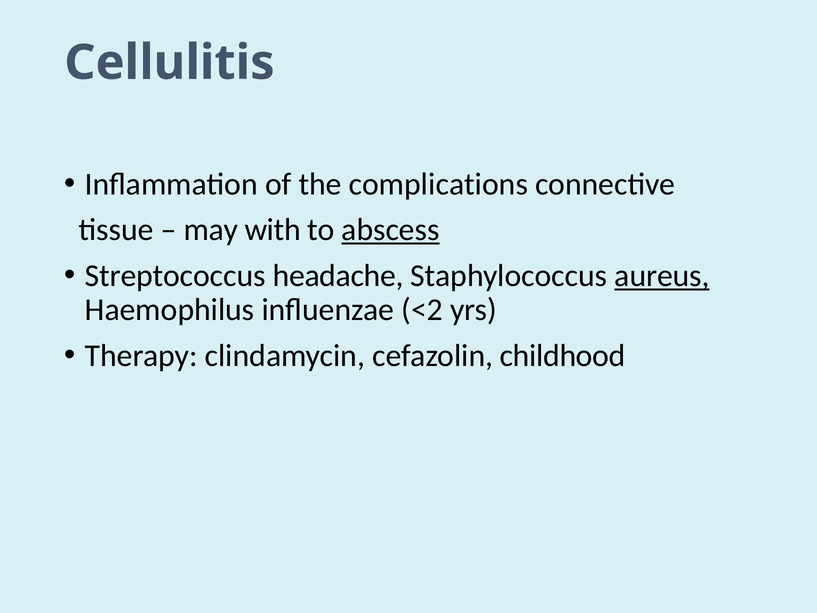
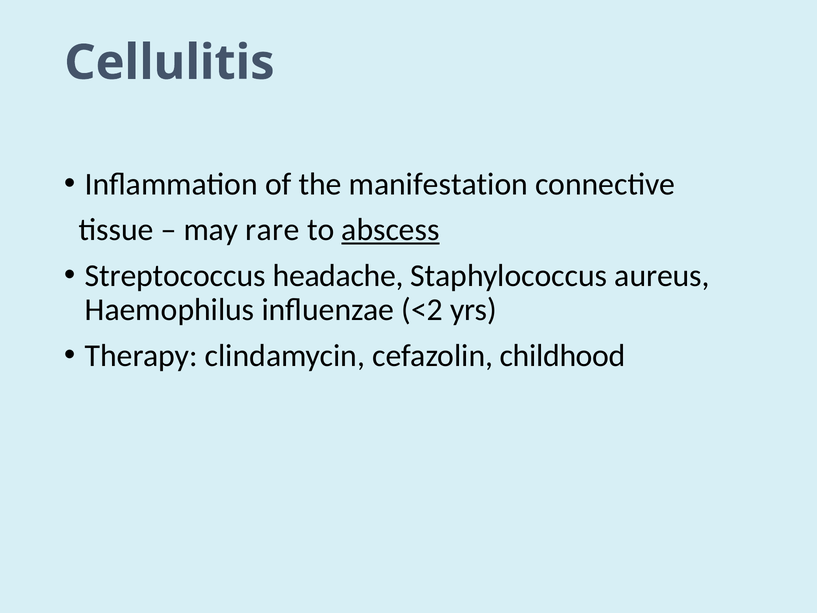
complications: complications -> manifestation
with: with -> rare
aureus underline: present -> none
